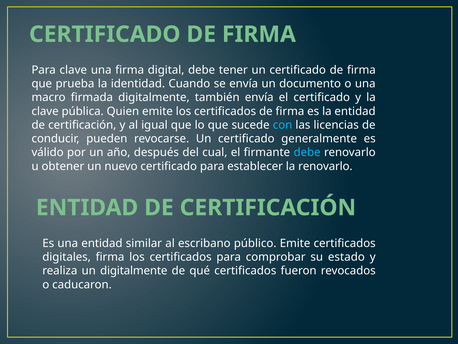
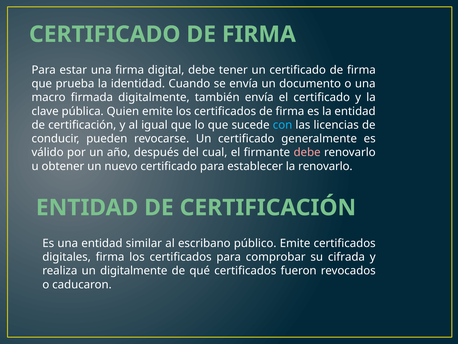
Para clave: clave -> estar
debe at (307, 152) colour: light blue -> pink
estado: estado -> cifrada
